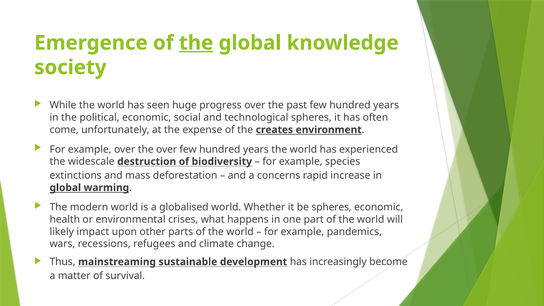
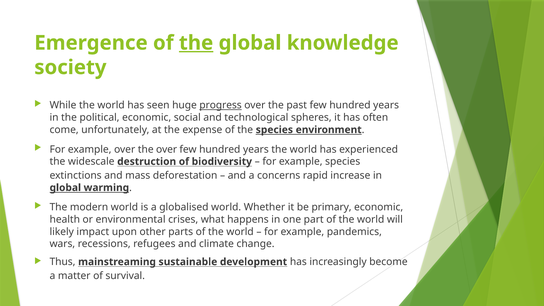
progress underline: none -> present
the creates: creates -> species
be spheres: spheres -> primary
